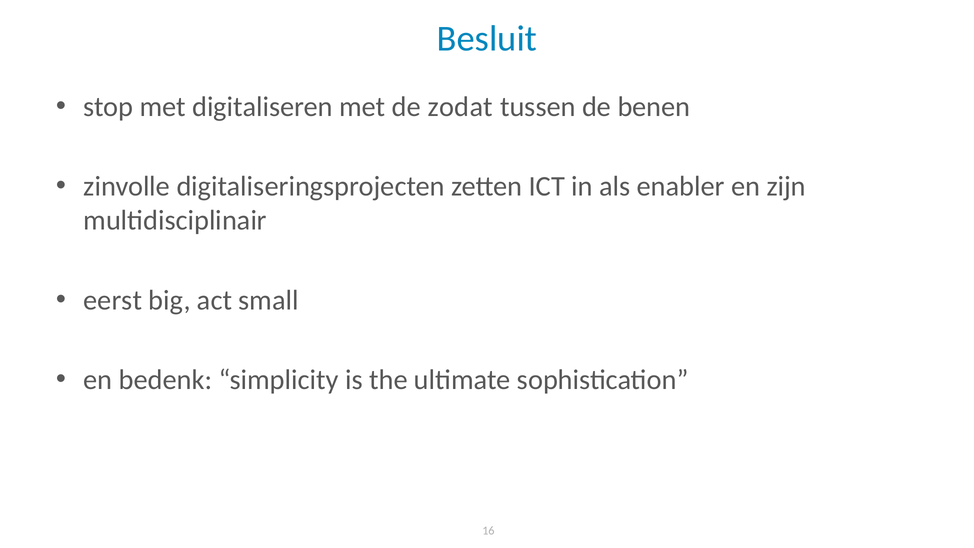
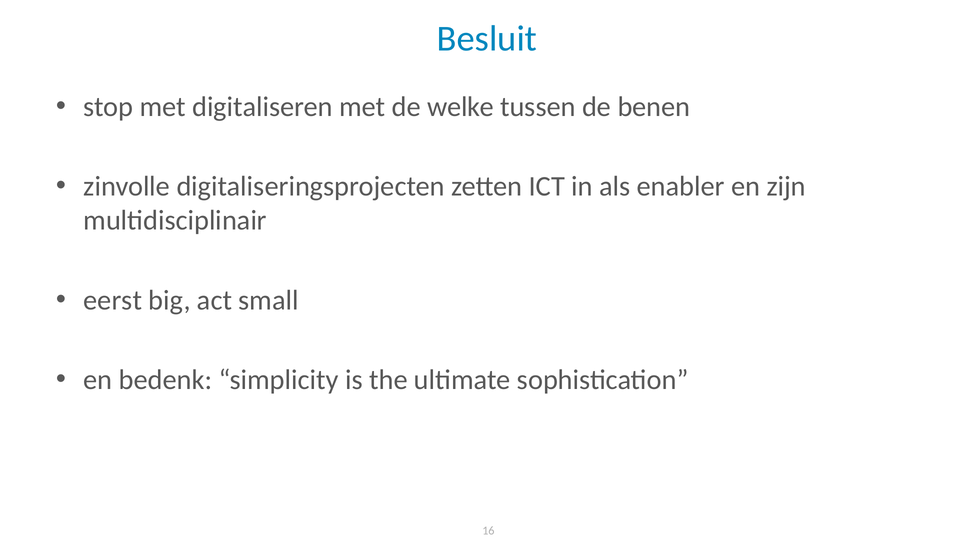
zodat: zodat -> welke
